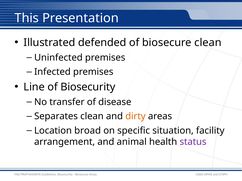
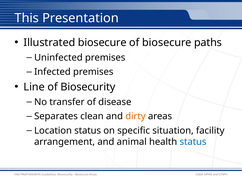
Illustrated defended: defended -> biosecure
biosecure clean: clean -> paths
Location broad: broad -> status
status at (193, 142) colour: purple -> blue
